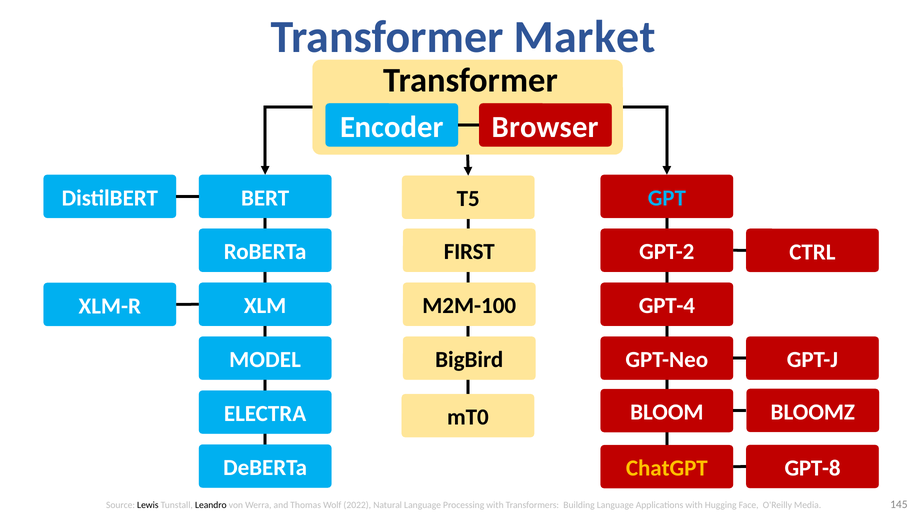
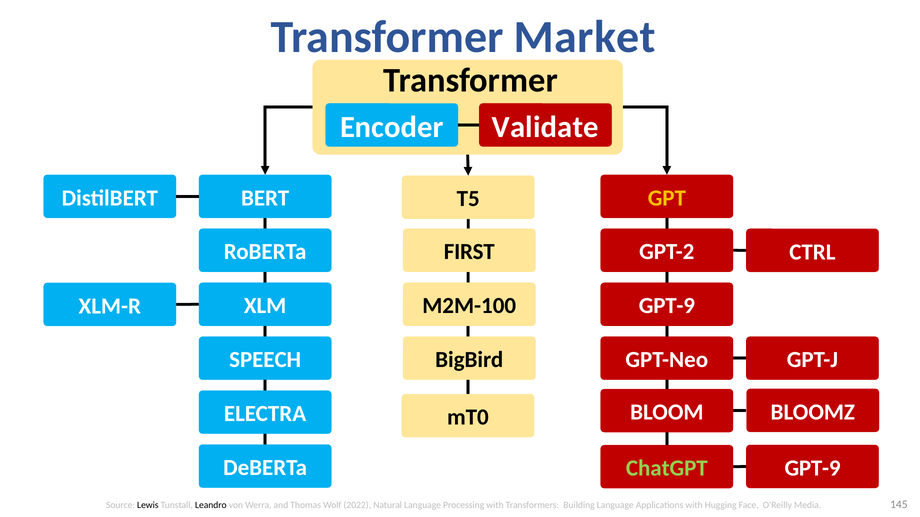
Browser: Browser -> Validate
GPT colour: light blue -> yellow
GPT-4 at (667, 306): GPT-4 -> GPT-9
MODEL: MODEL -> SPEECH
GPT-8 at (813, 469): GPT-8 -> GPT-9
ChatGPT colour: yellow -> light green
